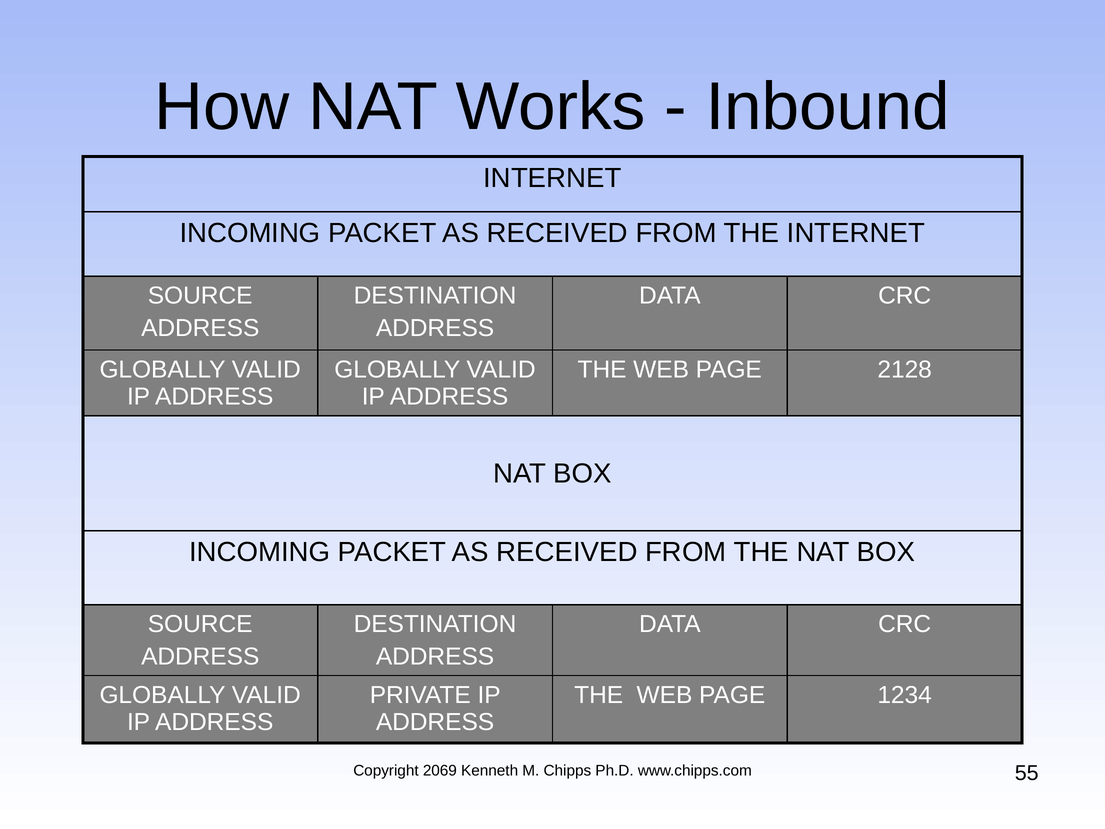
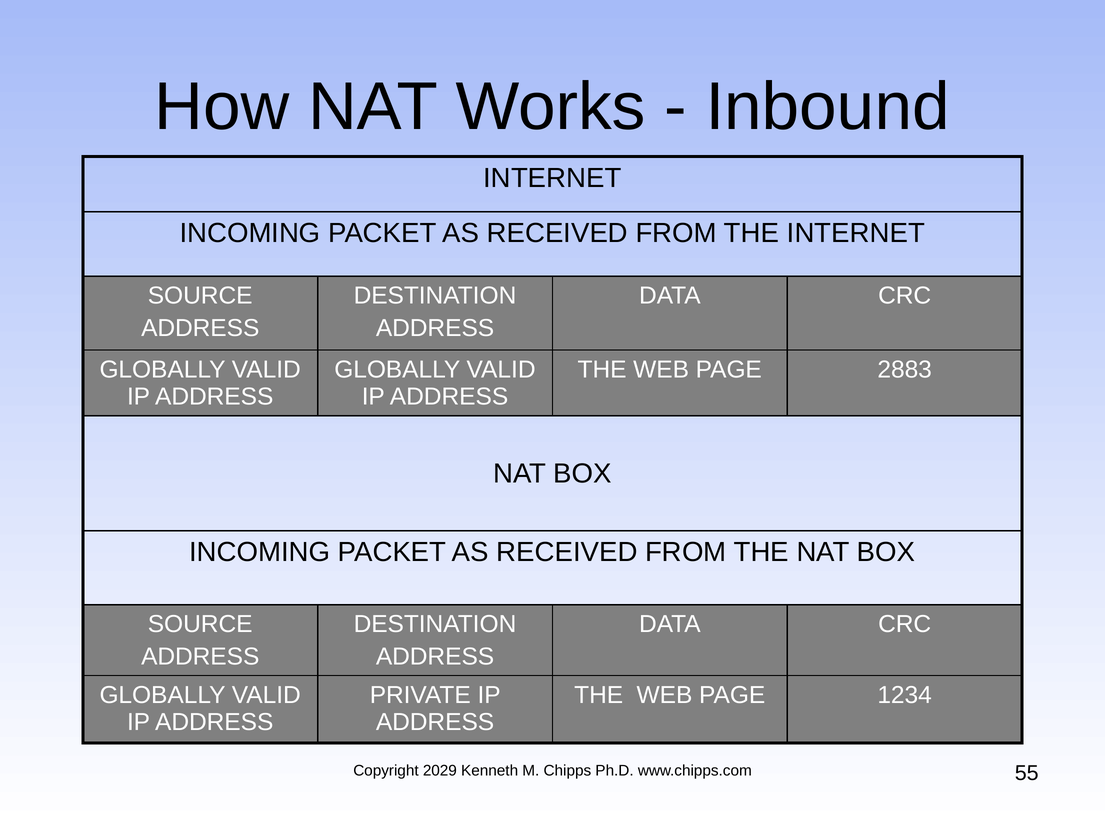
2128: 2128 -> 2883
2069: 2069 -> 2029
